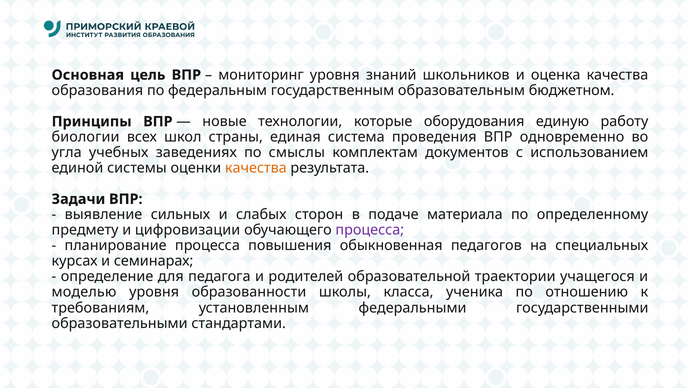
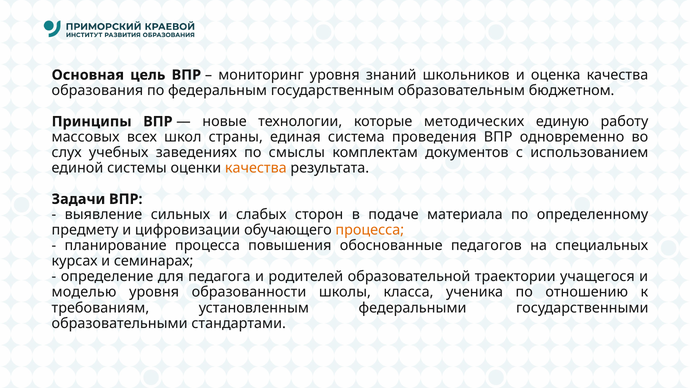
оборудования: оборудования -> методических
биологии: биологии -> массовых
угла: угла -> слух
процесса at (370, 230) colour: purple -> orange
обыкновенная: обыкновенная -> обоснованные
